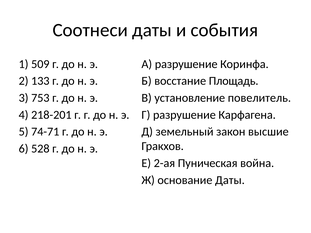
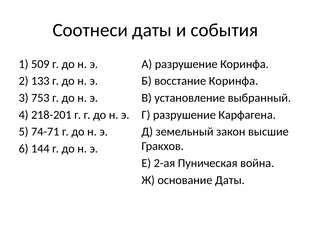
восстание Площадь: Площадь -> Коринфа
повелитель: повелитель -> выбранный
528: 528 -> 144
